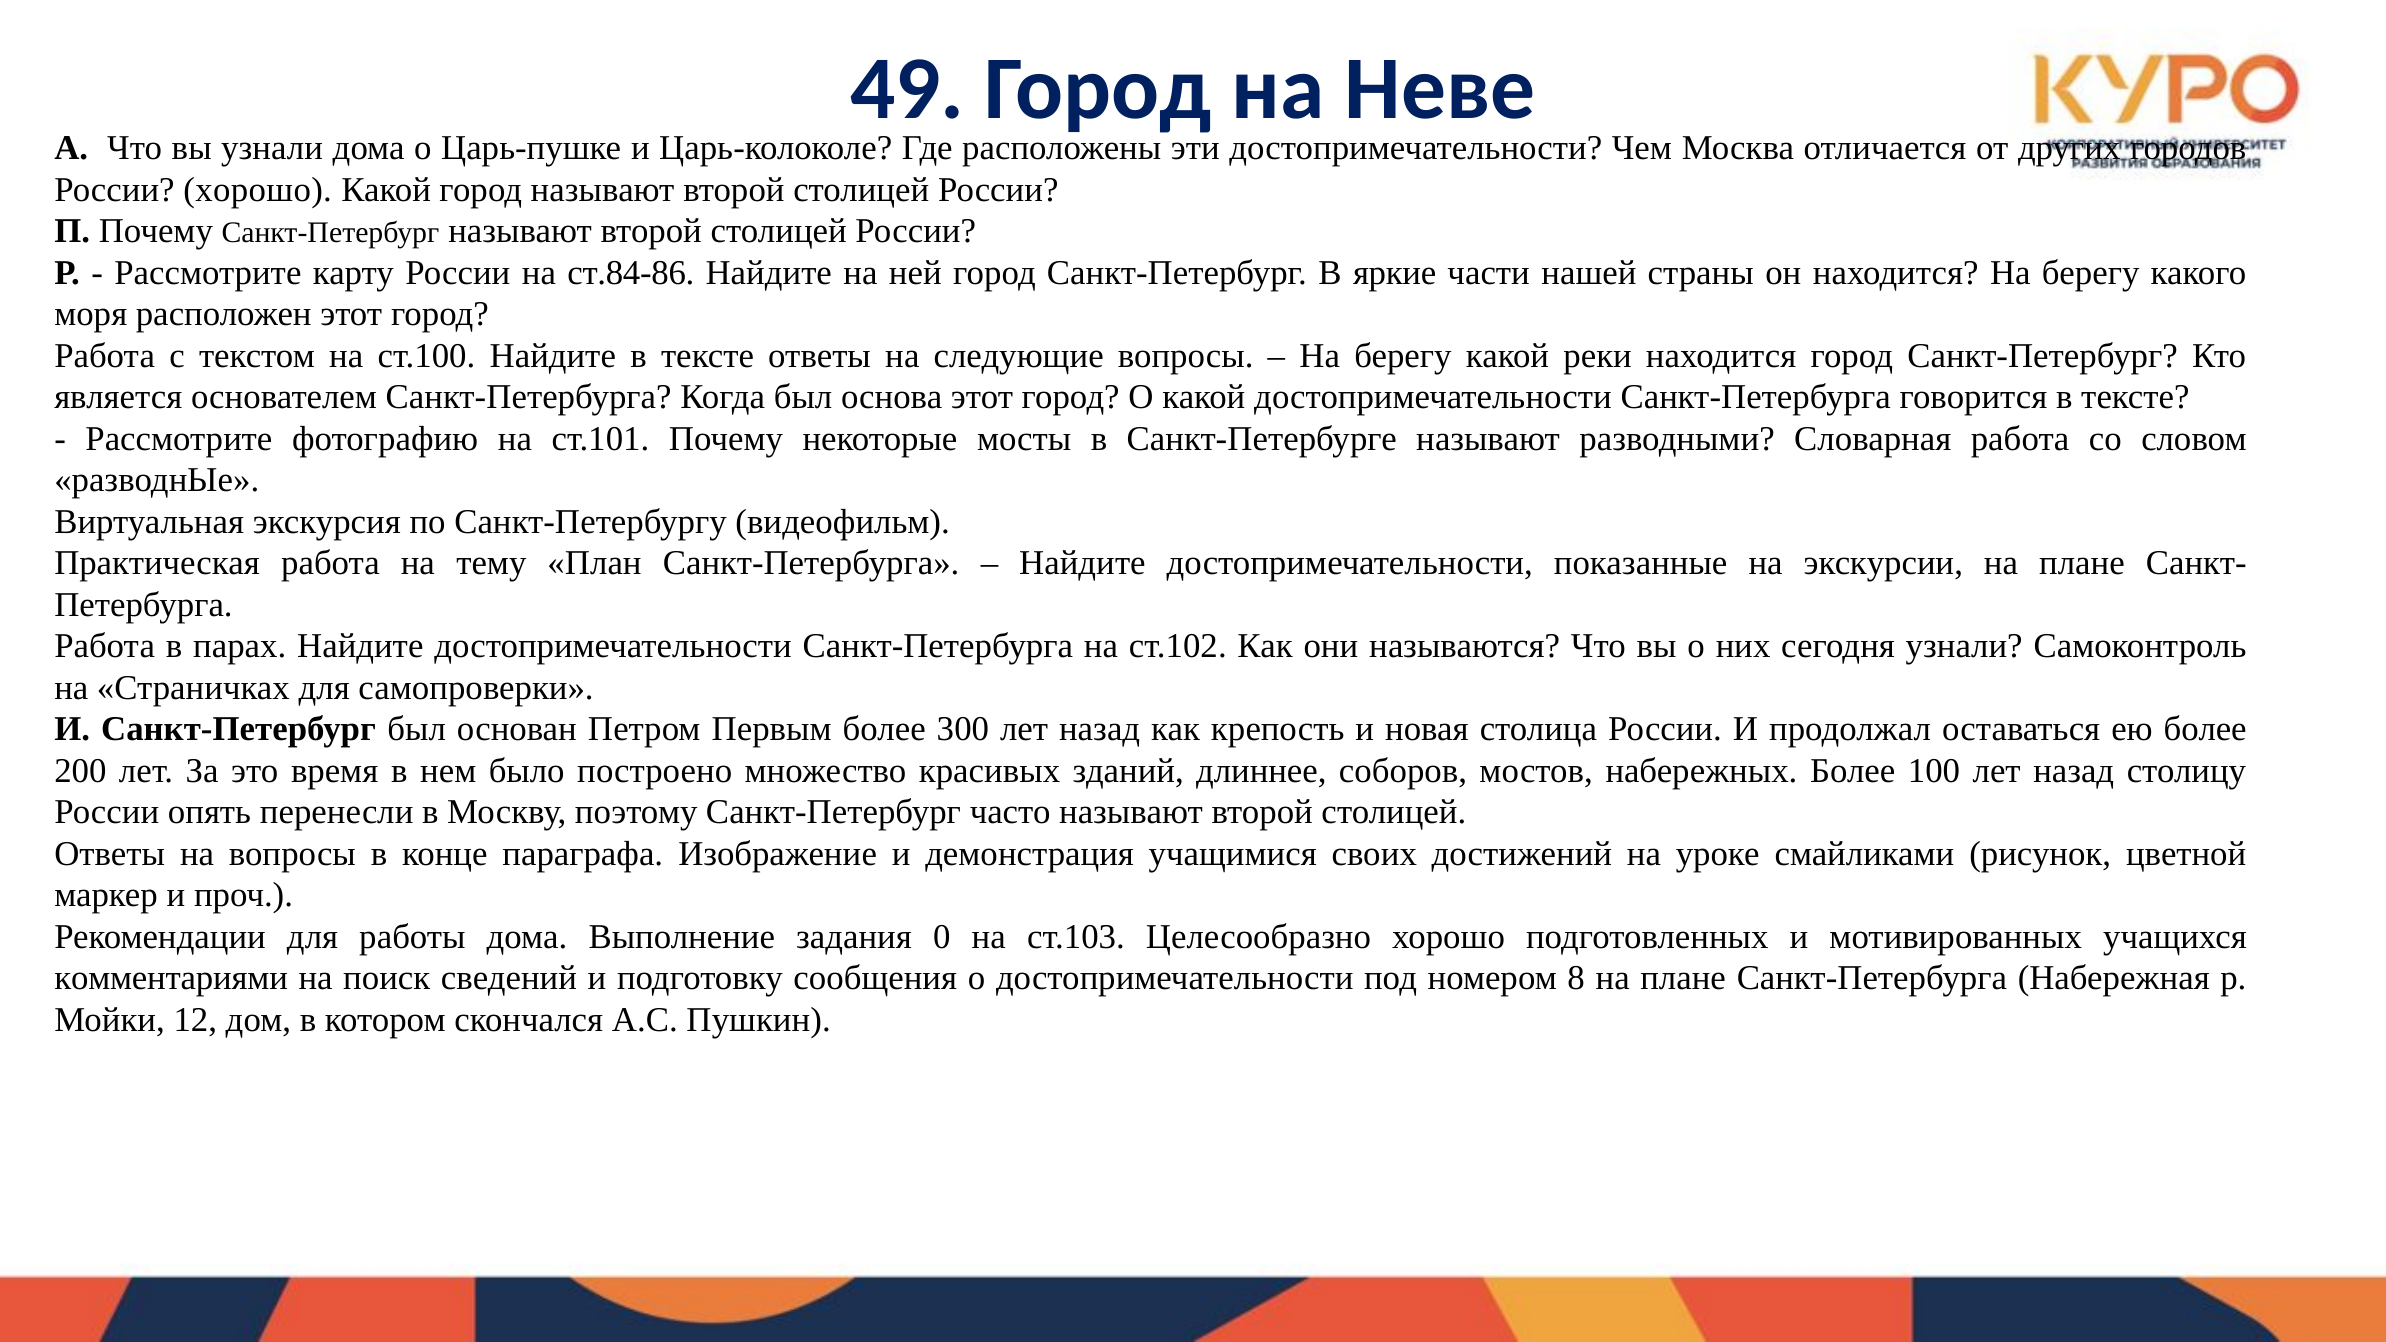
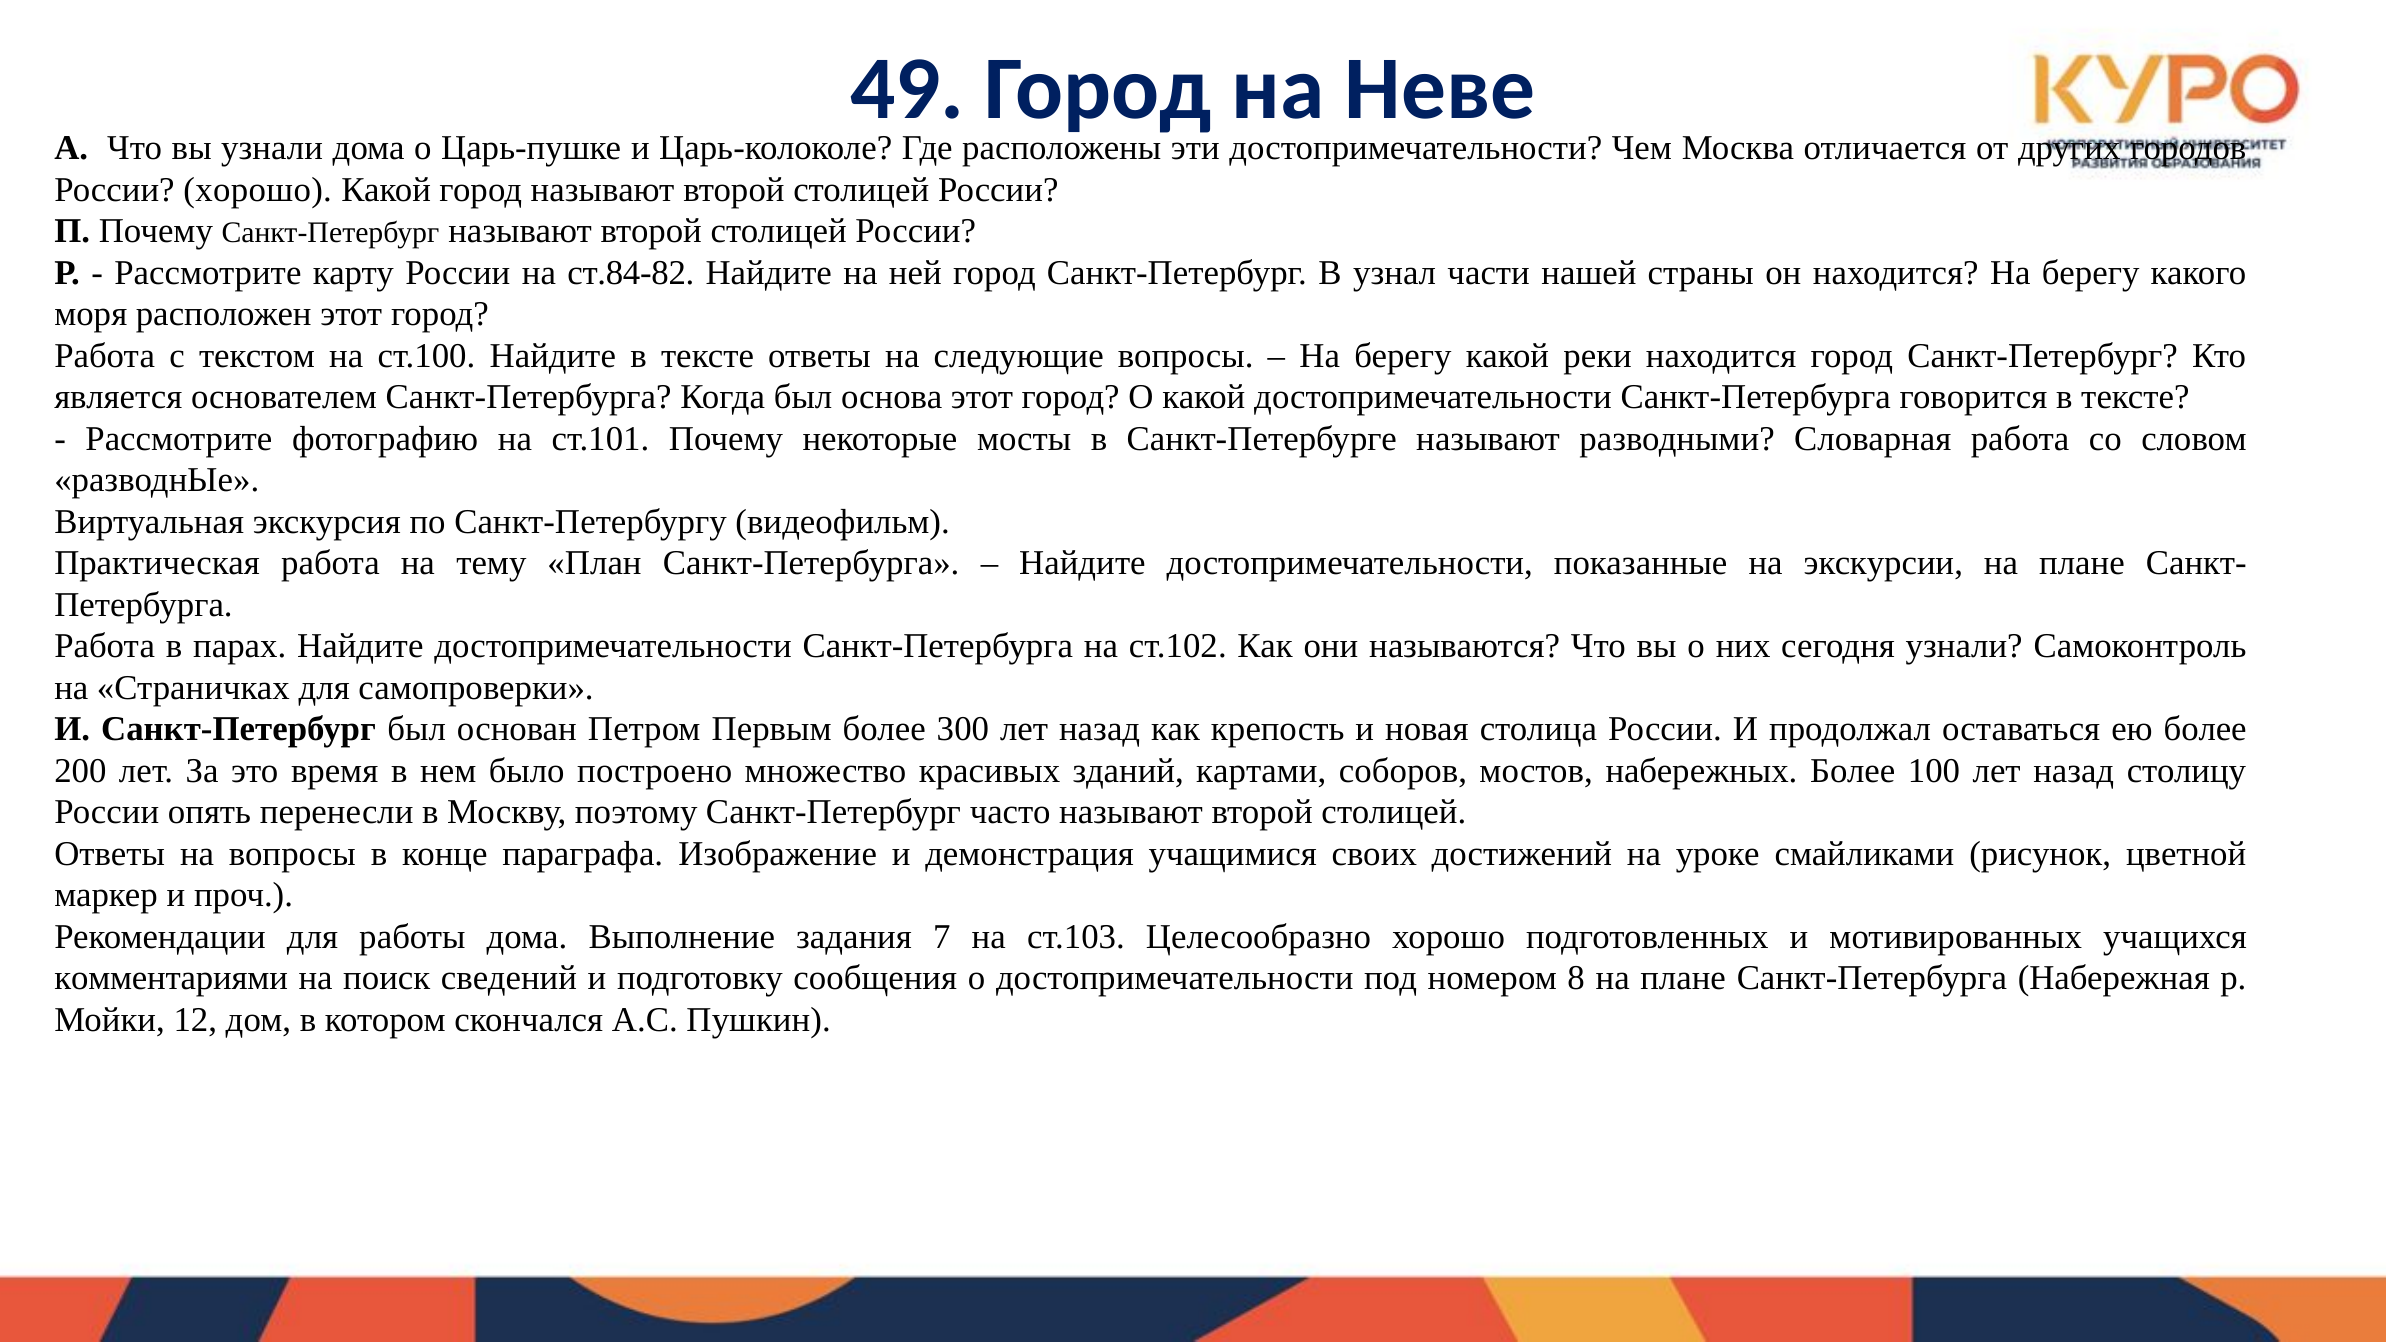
ст.84-86: ст.84-86 -> ст.84-82
яркие: яркие -> узнал
длиннее: длиннее -> картами
0: 0 -> 7
